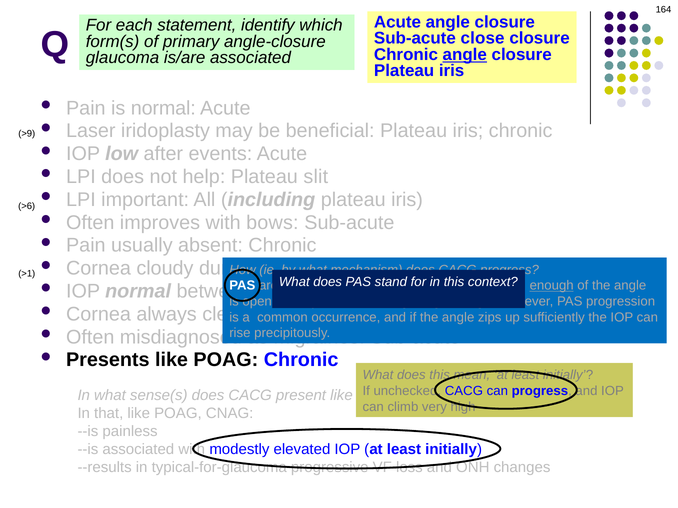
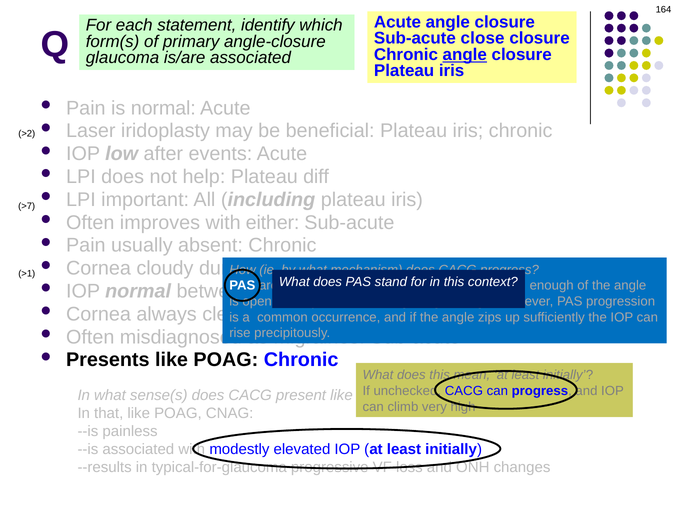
>9: >9 -> >2
slit: slit -> diff
>6: >6 -> >7
bows: bows -> either
enough underline: present -> none
